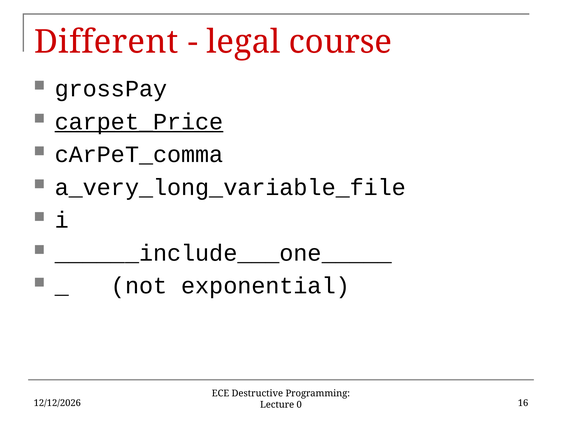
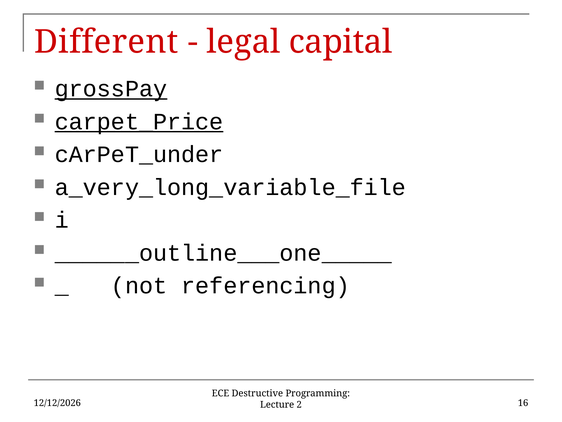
course: course -> capital
grossPay underline: none -> present
cArPeT_comma: cArPeT_comma -> cArPeT_under
______include___one_____: ______include___one_____ -> ______outline___one_____
exponential: exponential -> referencing
0: 0 -> 2
